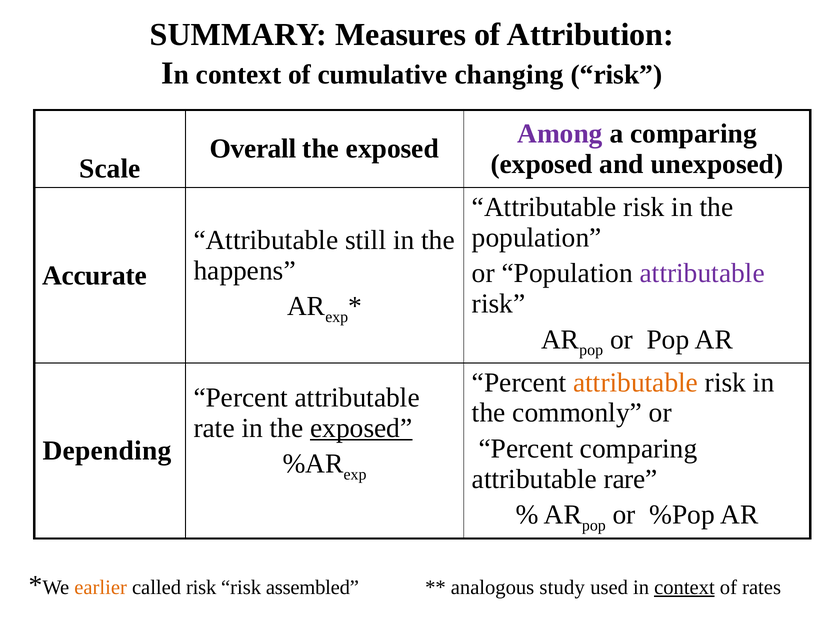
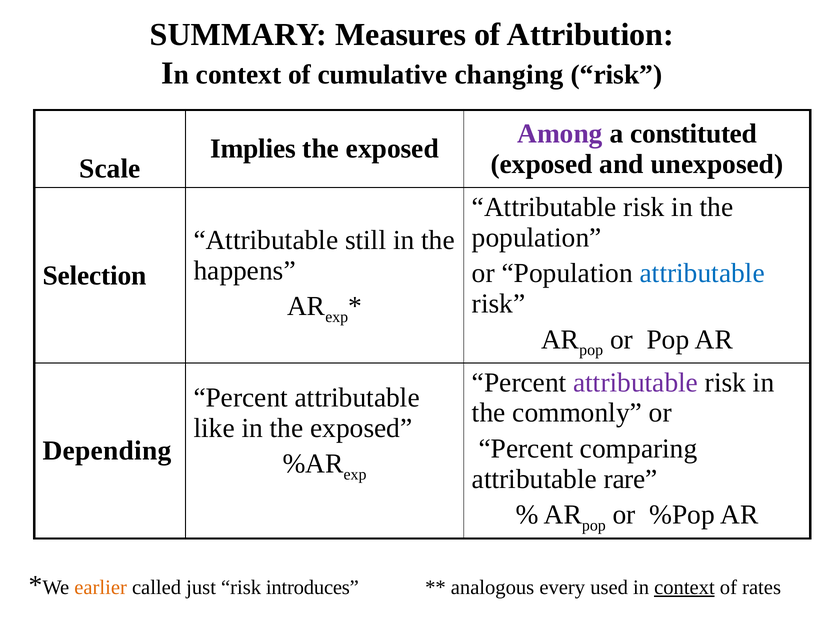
a comparing: comparing -> constituted
Overall: Overall -> Implies
attributable at (702, 273) colour: purple -> blue
Accurate: Accurate -> Selection
attributable at (636, 382) colour: orange -> purple
rate: rate -> like
exposed at (361, 428) underline: present -> none
called risk: risk -> just
assembled: assembled -> introduces
study: study -> every
